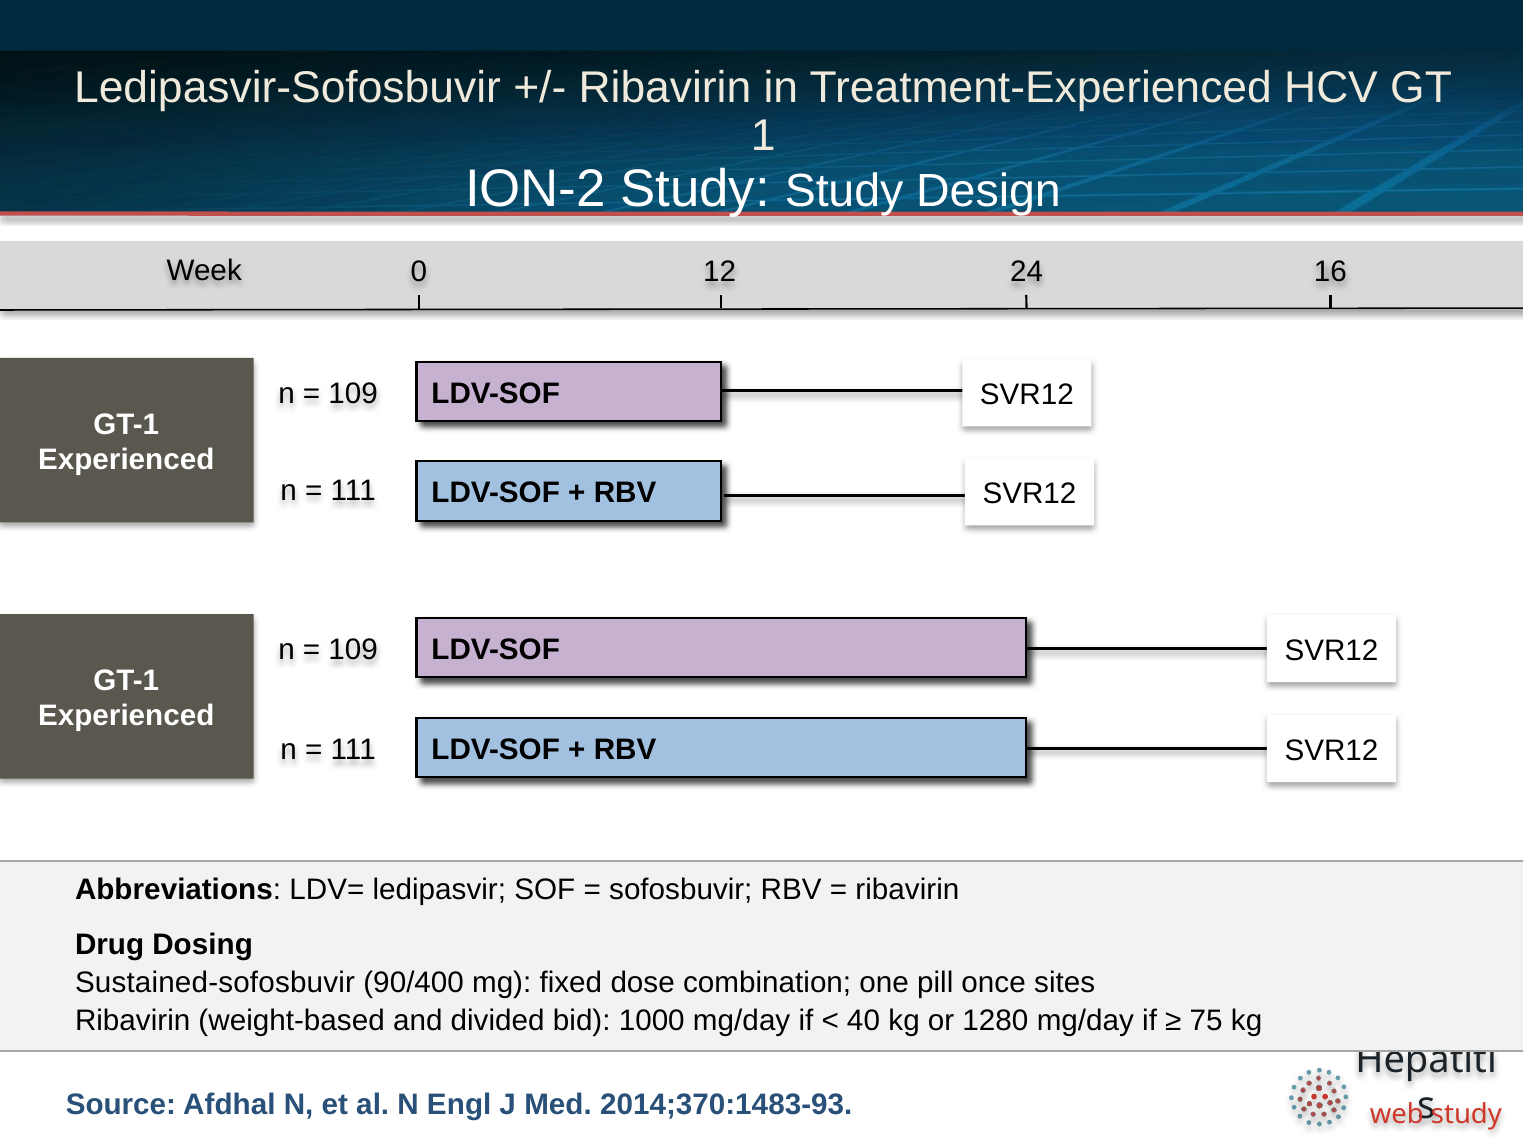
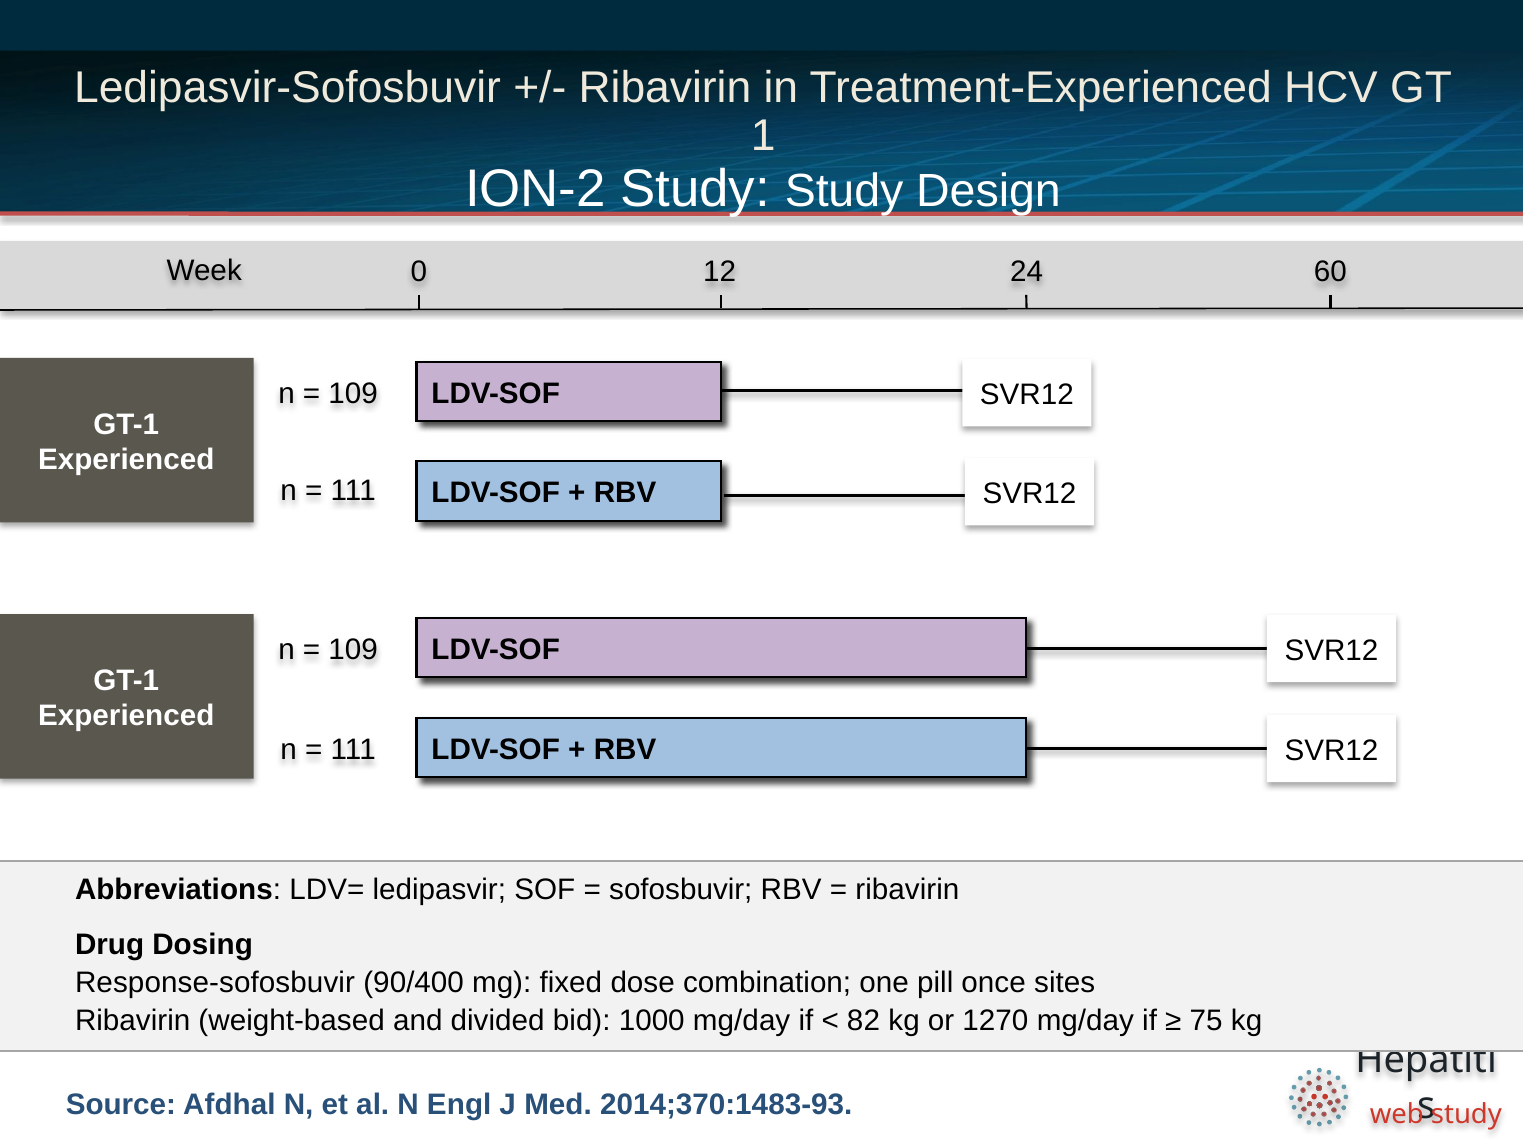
16: 16 -> 60
Sustained-sofosbuvir: Sustained-sofosbuvir -> Response-sofosbuvir
40: 40 -> 82
1280: 1280 -> 1270
